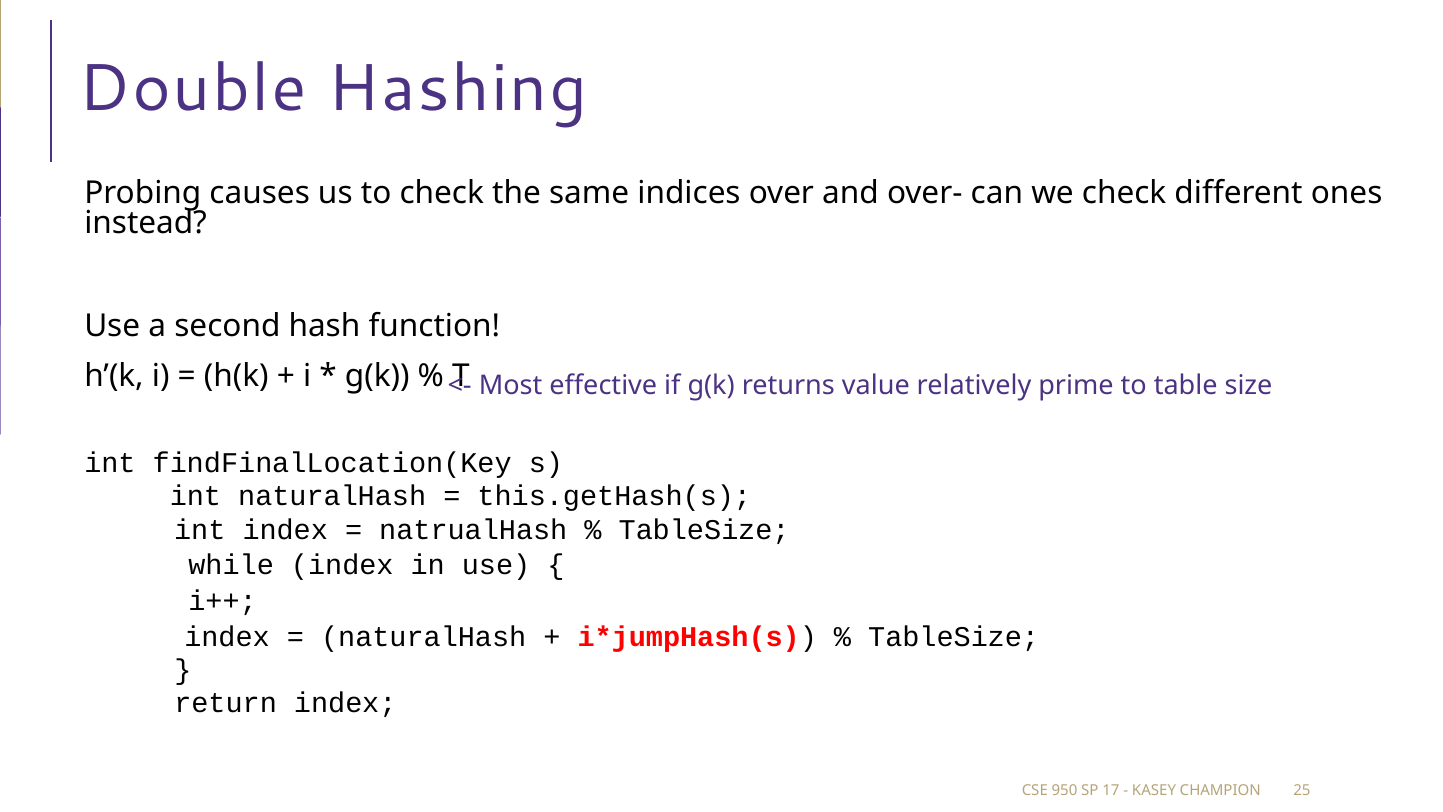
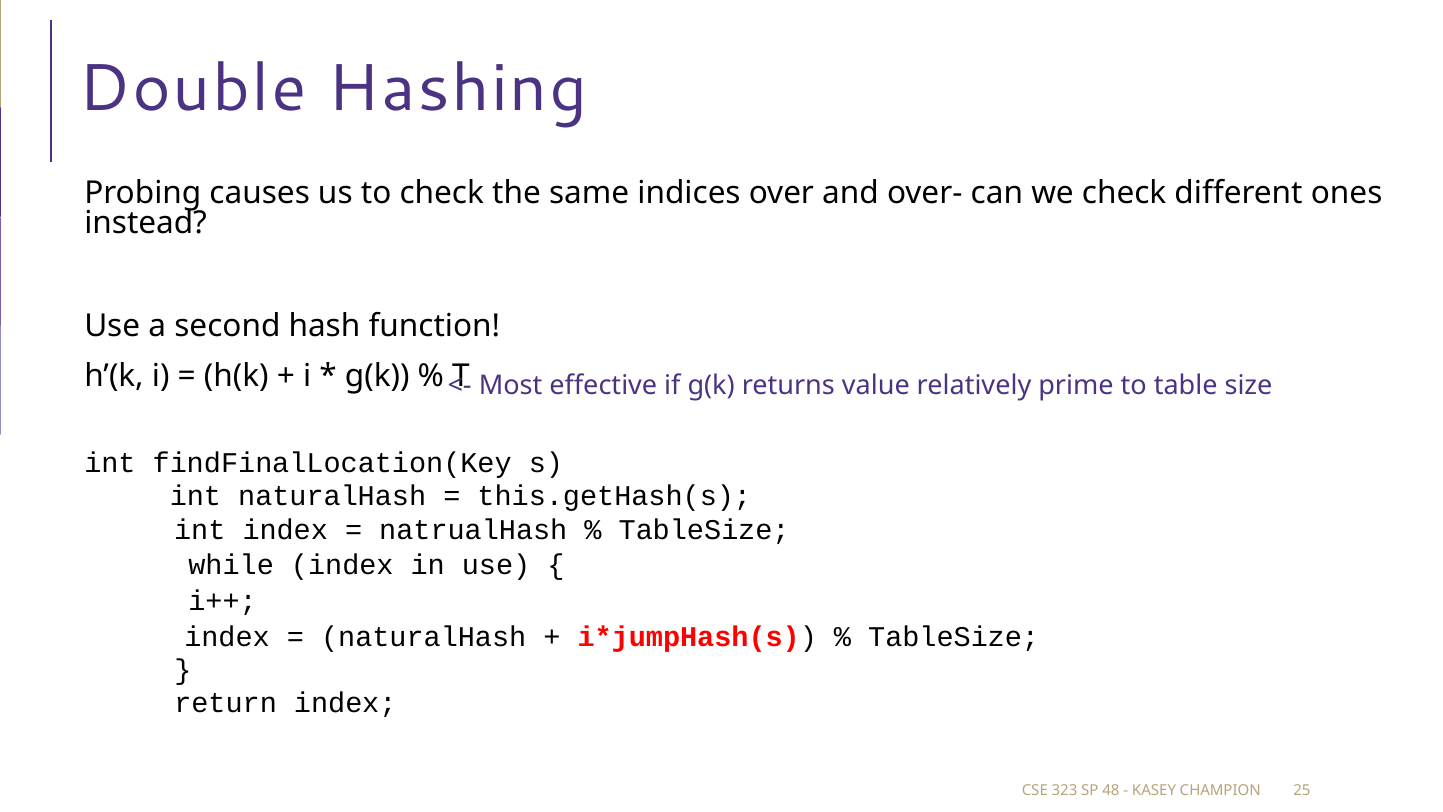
950: 950 -> 323
17: 17 -> 48
